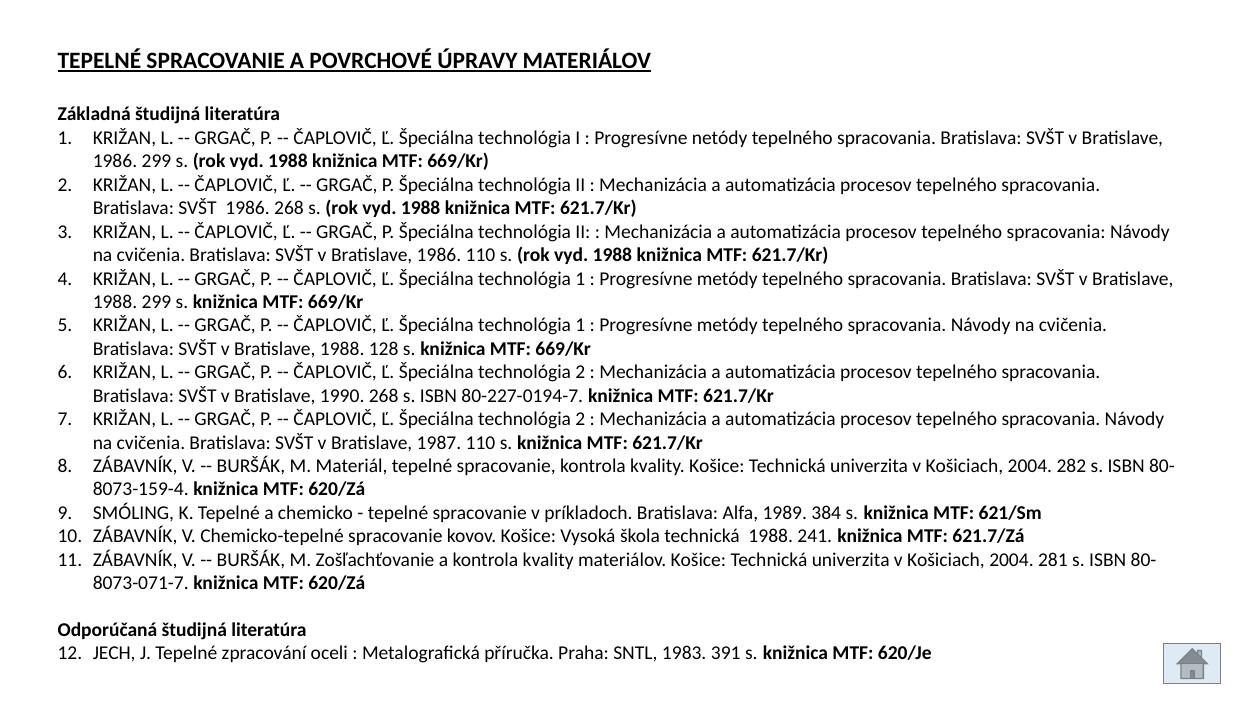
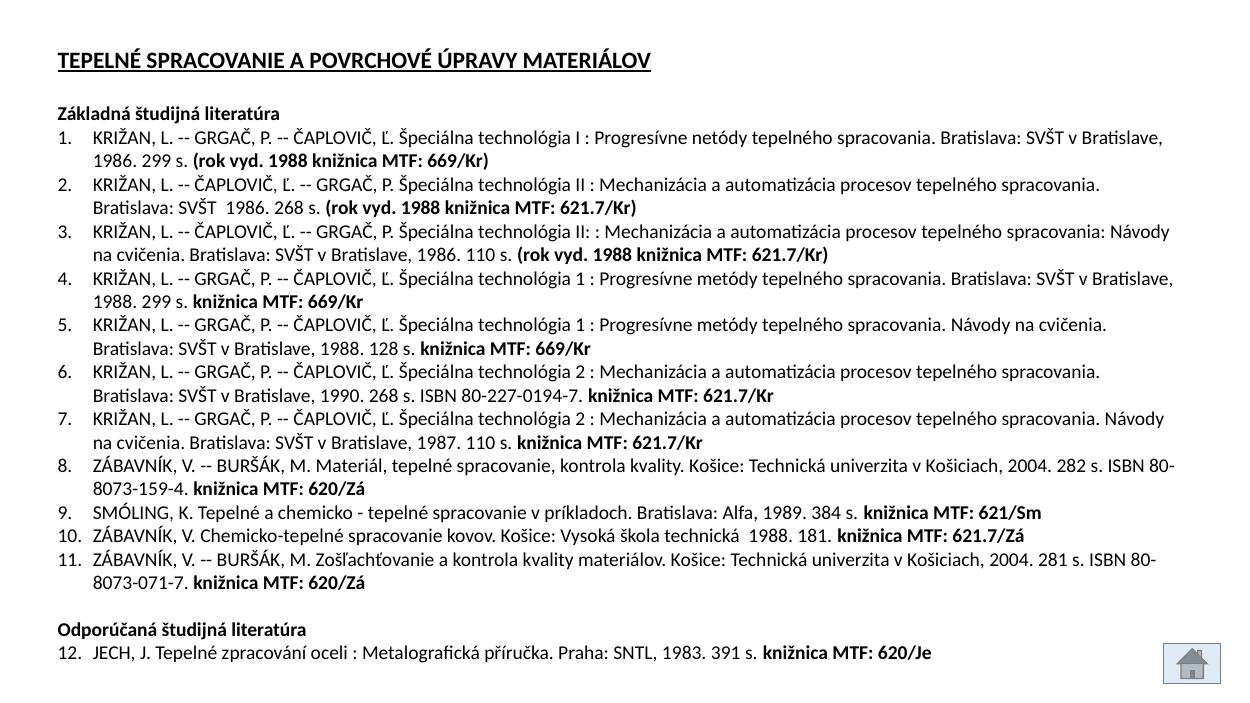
241: 241 -> 181
